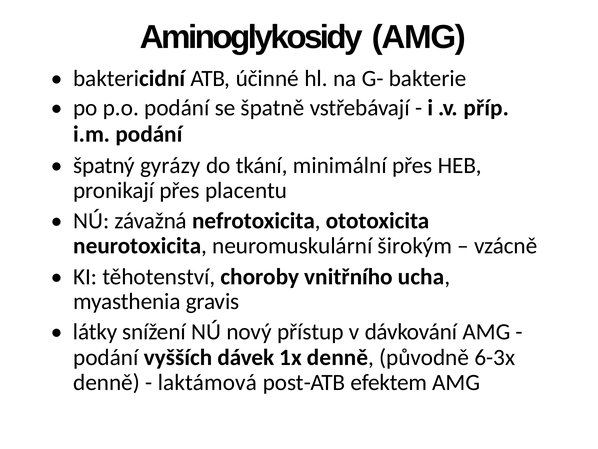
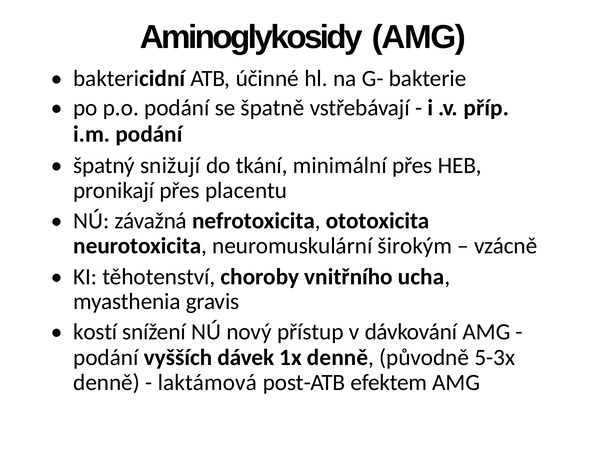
gyrázy: gyrázy -> snižují
látky: látky -> kostí
6-3x: 6-3x -> 5-3x
